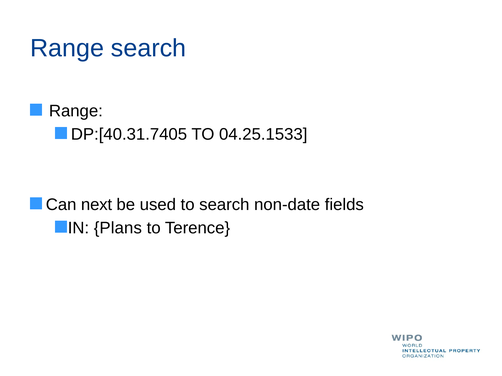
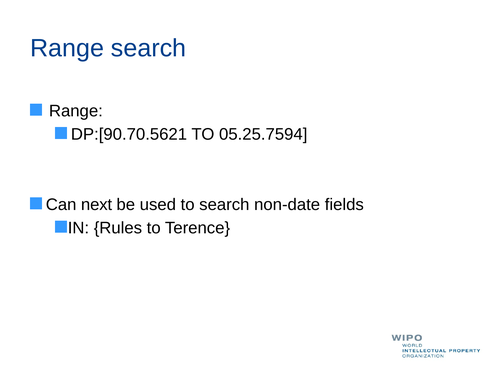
DP:[40.31.7405: DP:[40.31.7405 -> DP:[90.70.5621
04.25.1533: 04.25.1533 -> 05.25.7594
Plans: Plans -> Rules
